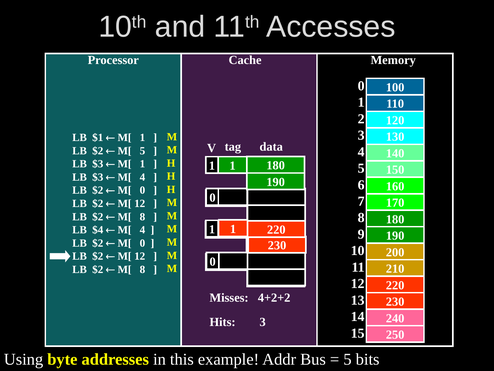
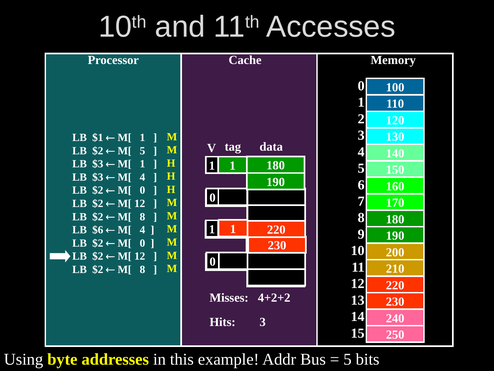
$4: $4 -> $6
